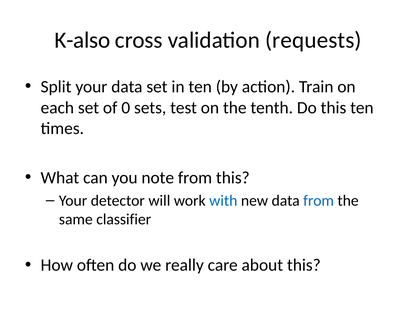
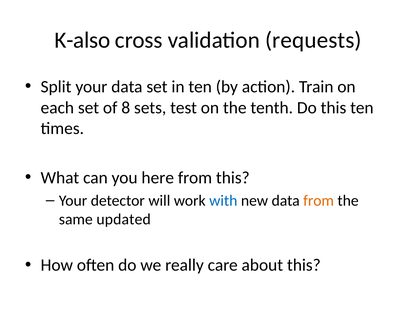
0: 0 -> 8
note: note -> here
from at (319, 200) colour: blue -> orange
classifier: classifier -> updated
